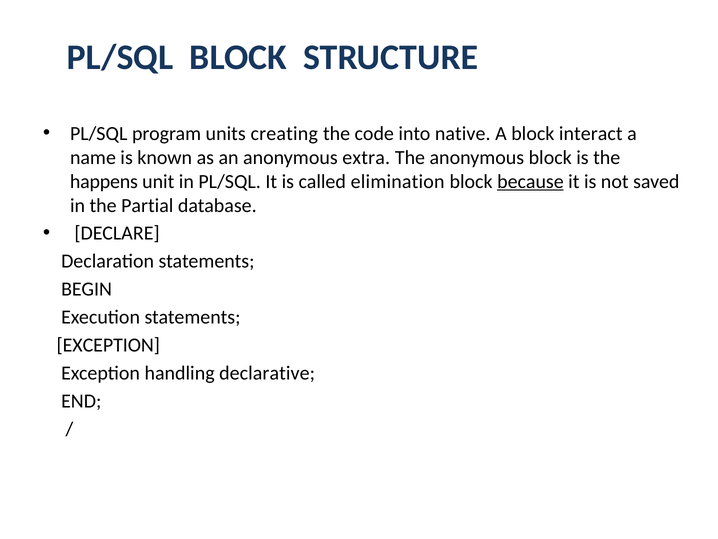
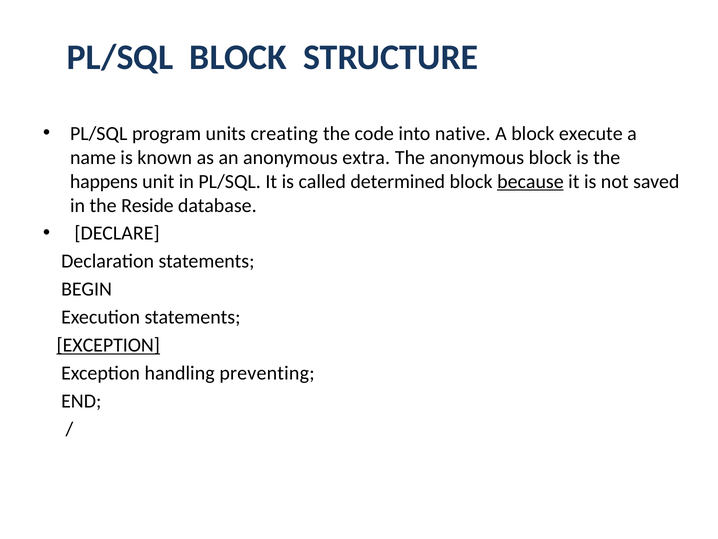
interact: interact -> execute
elimination: elimination -> determined
Partial: Partial -> Reside
EXCEPTION at (108, 345) underline: none -> present
declarative: declarative -> preventing
